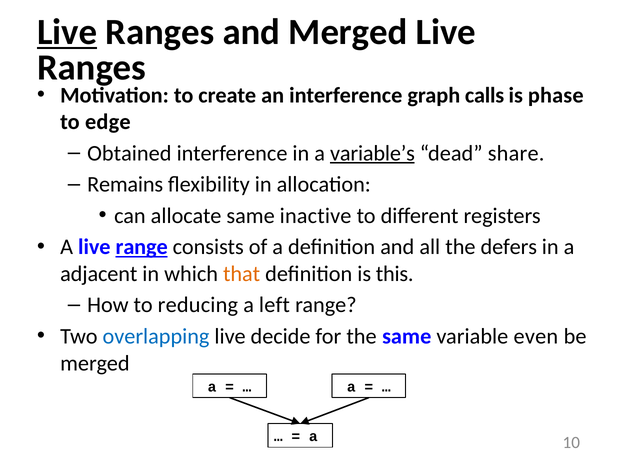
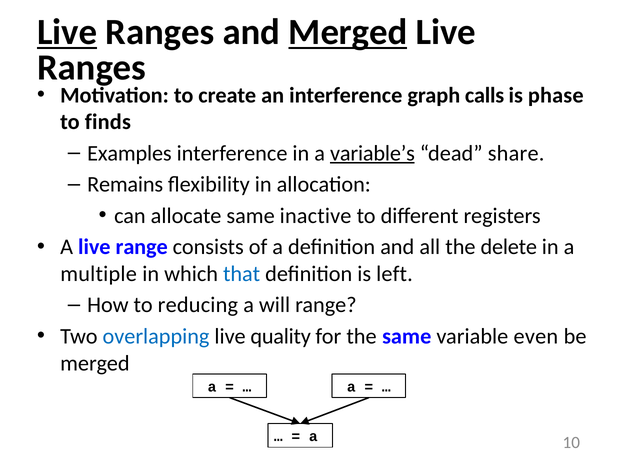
Merged at (348, 32) underline: none -> present
edge: edge -> finds
Obtained: Obtained -> Examples
range at (142, 247) underline: present -> none
defers: defers -> delete
adjacent: adjacent -> multiple
that colour: orange -> blue
this: this -> left
left: left -> will
decide: decide -> quality
